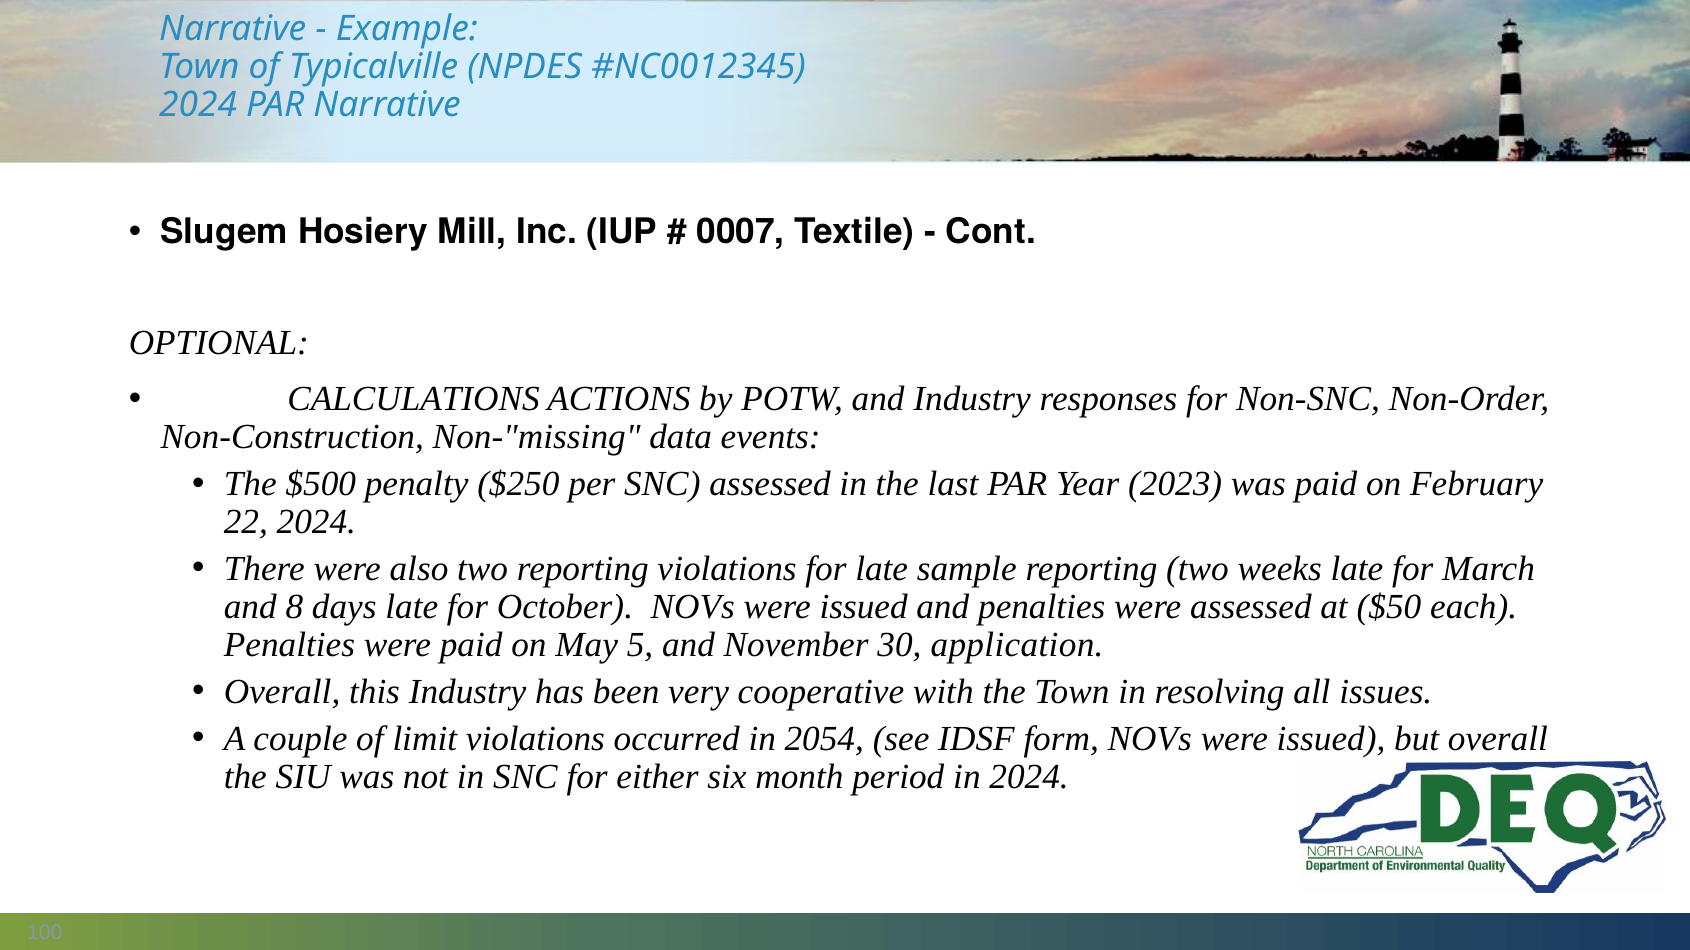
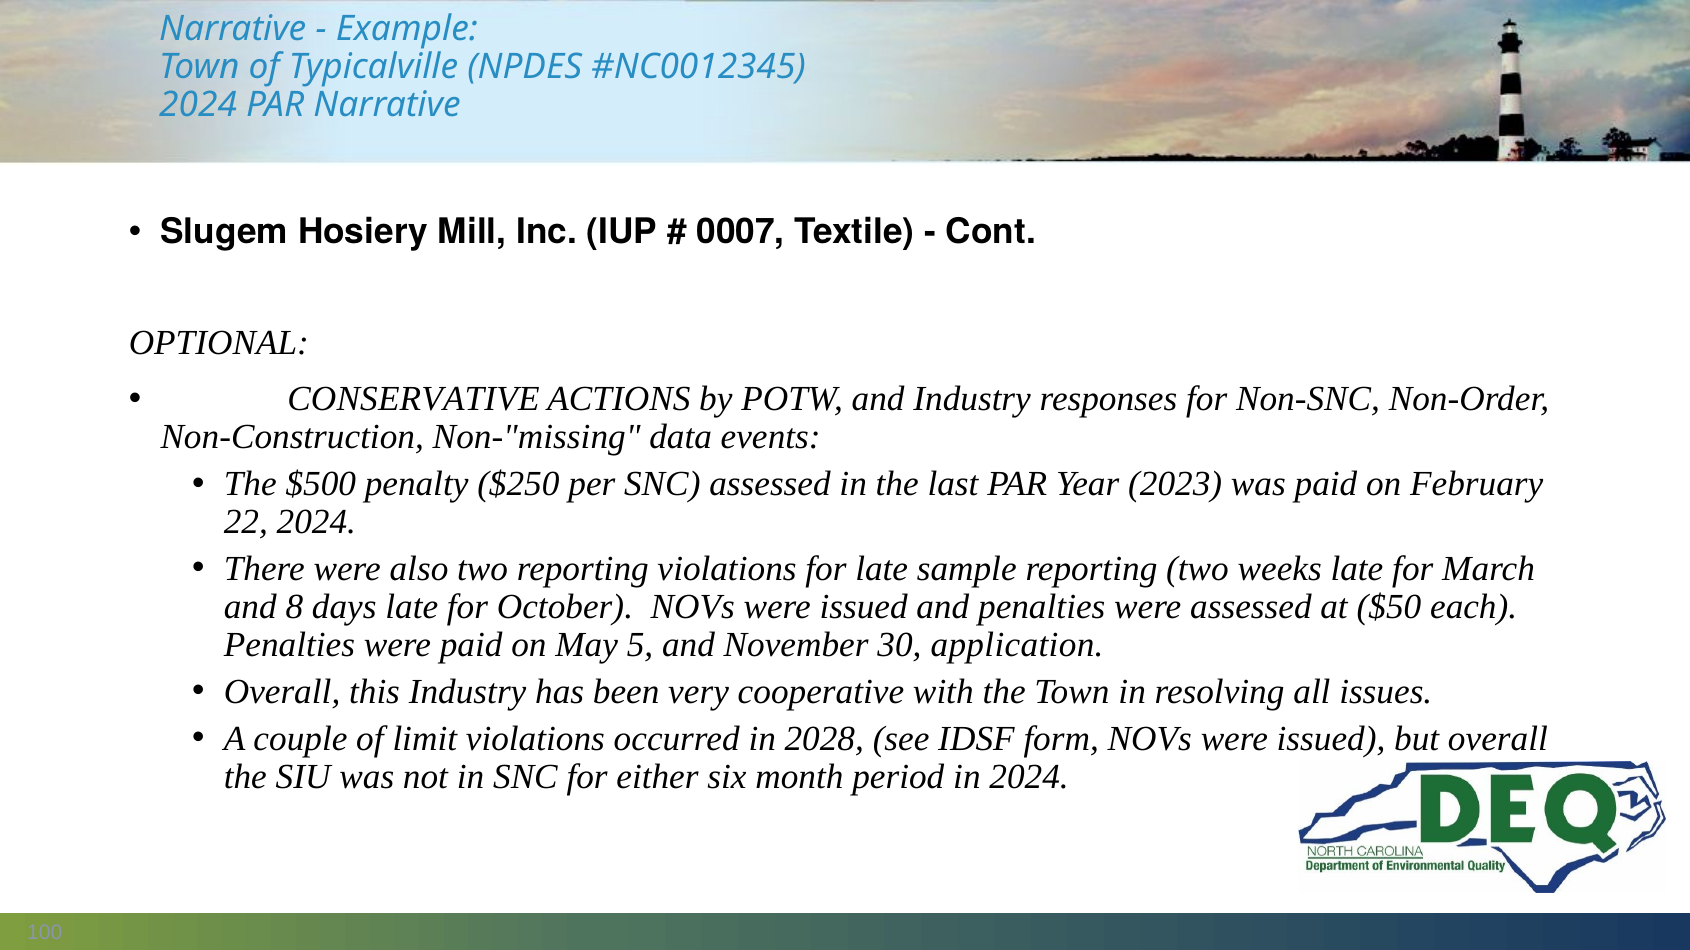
CALCULATIONS: CALCULATIONS -> CONSERVATIVE
2054: 2054 -> 2028
